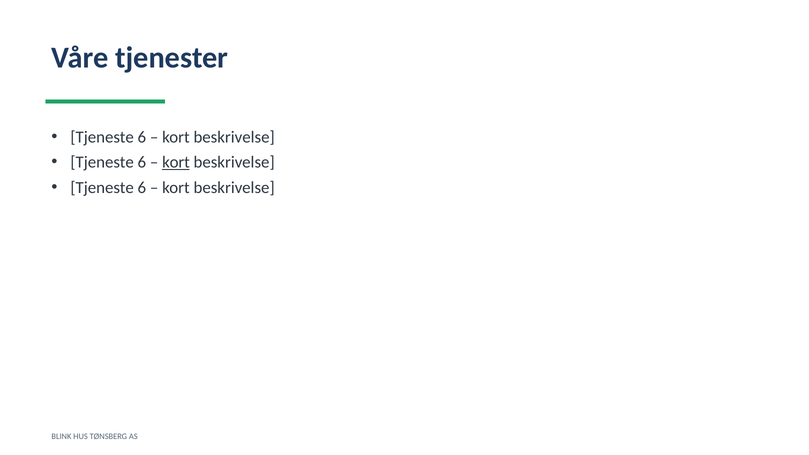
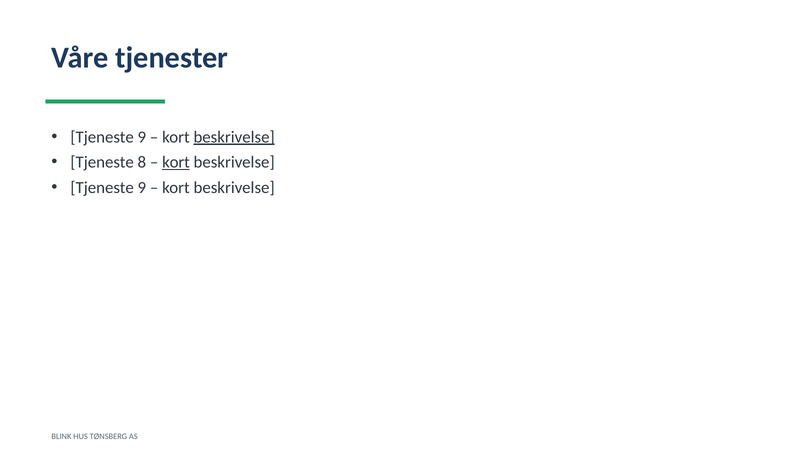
6 at (142, 137): 6 -> 9
beskrivelse at (234, 137) underline: none -> present
6 at (142, 162): 6 -> 8
6 at (142, 188): 6 -> 9
